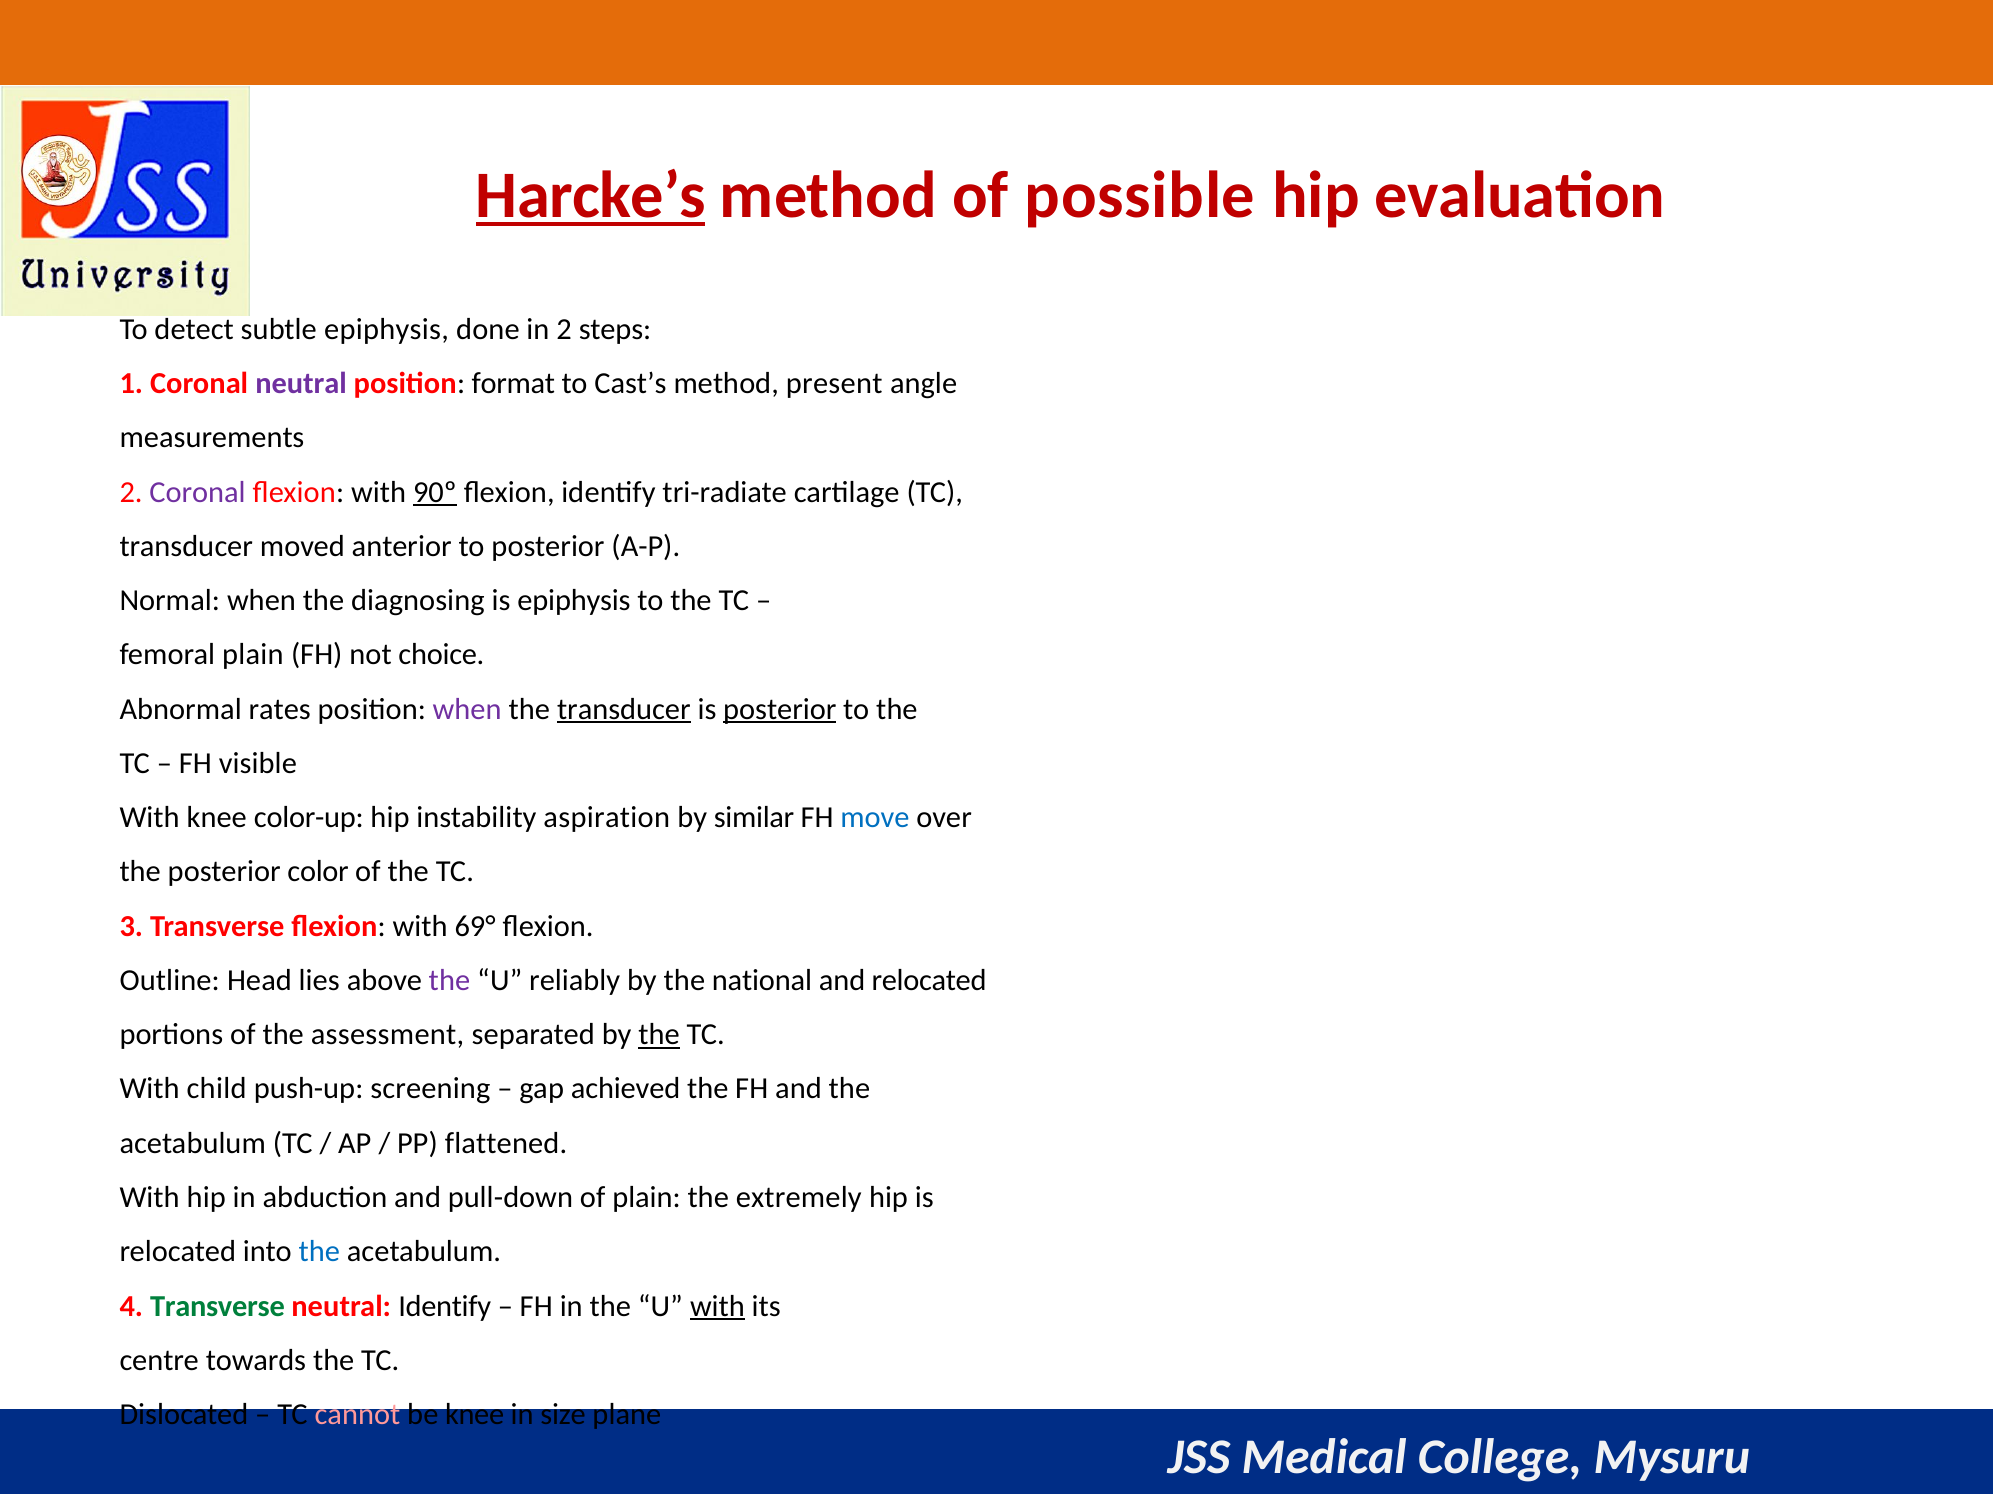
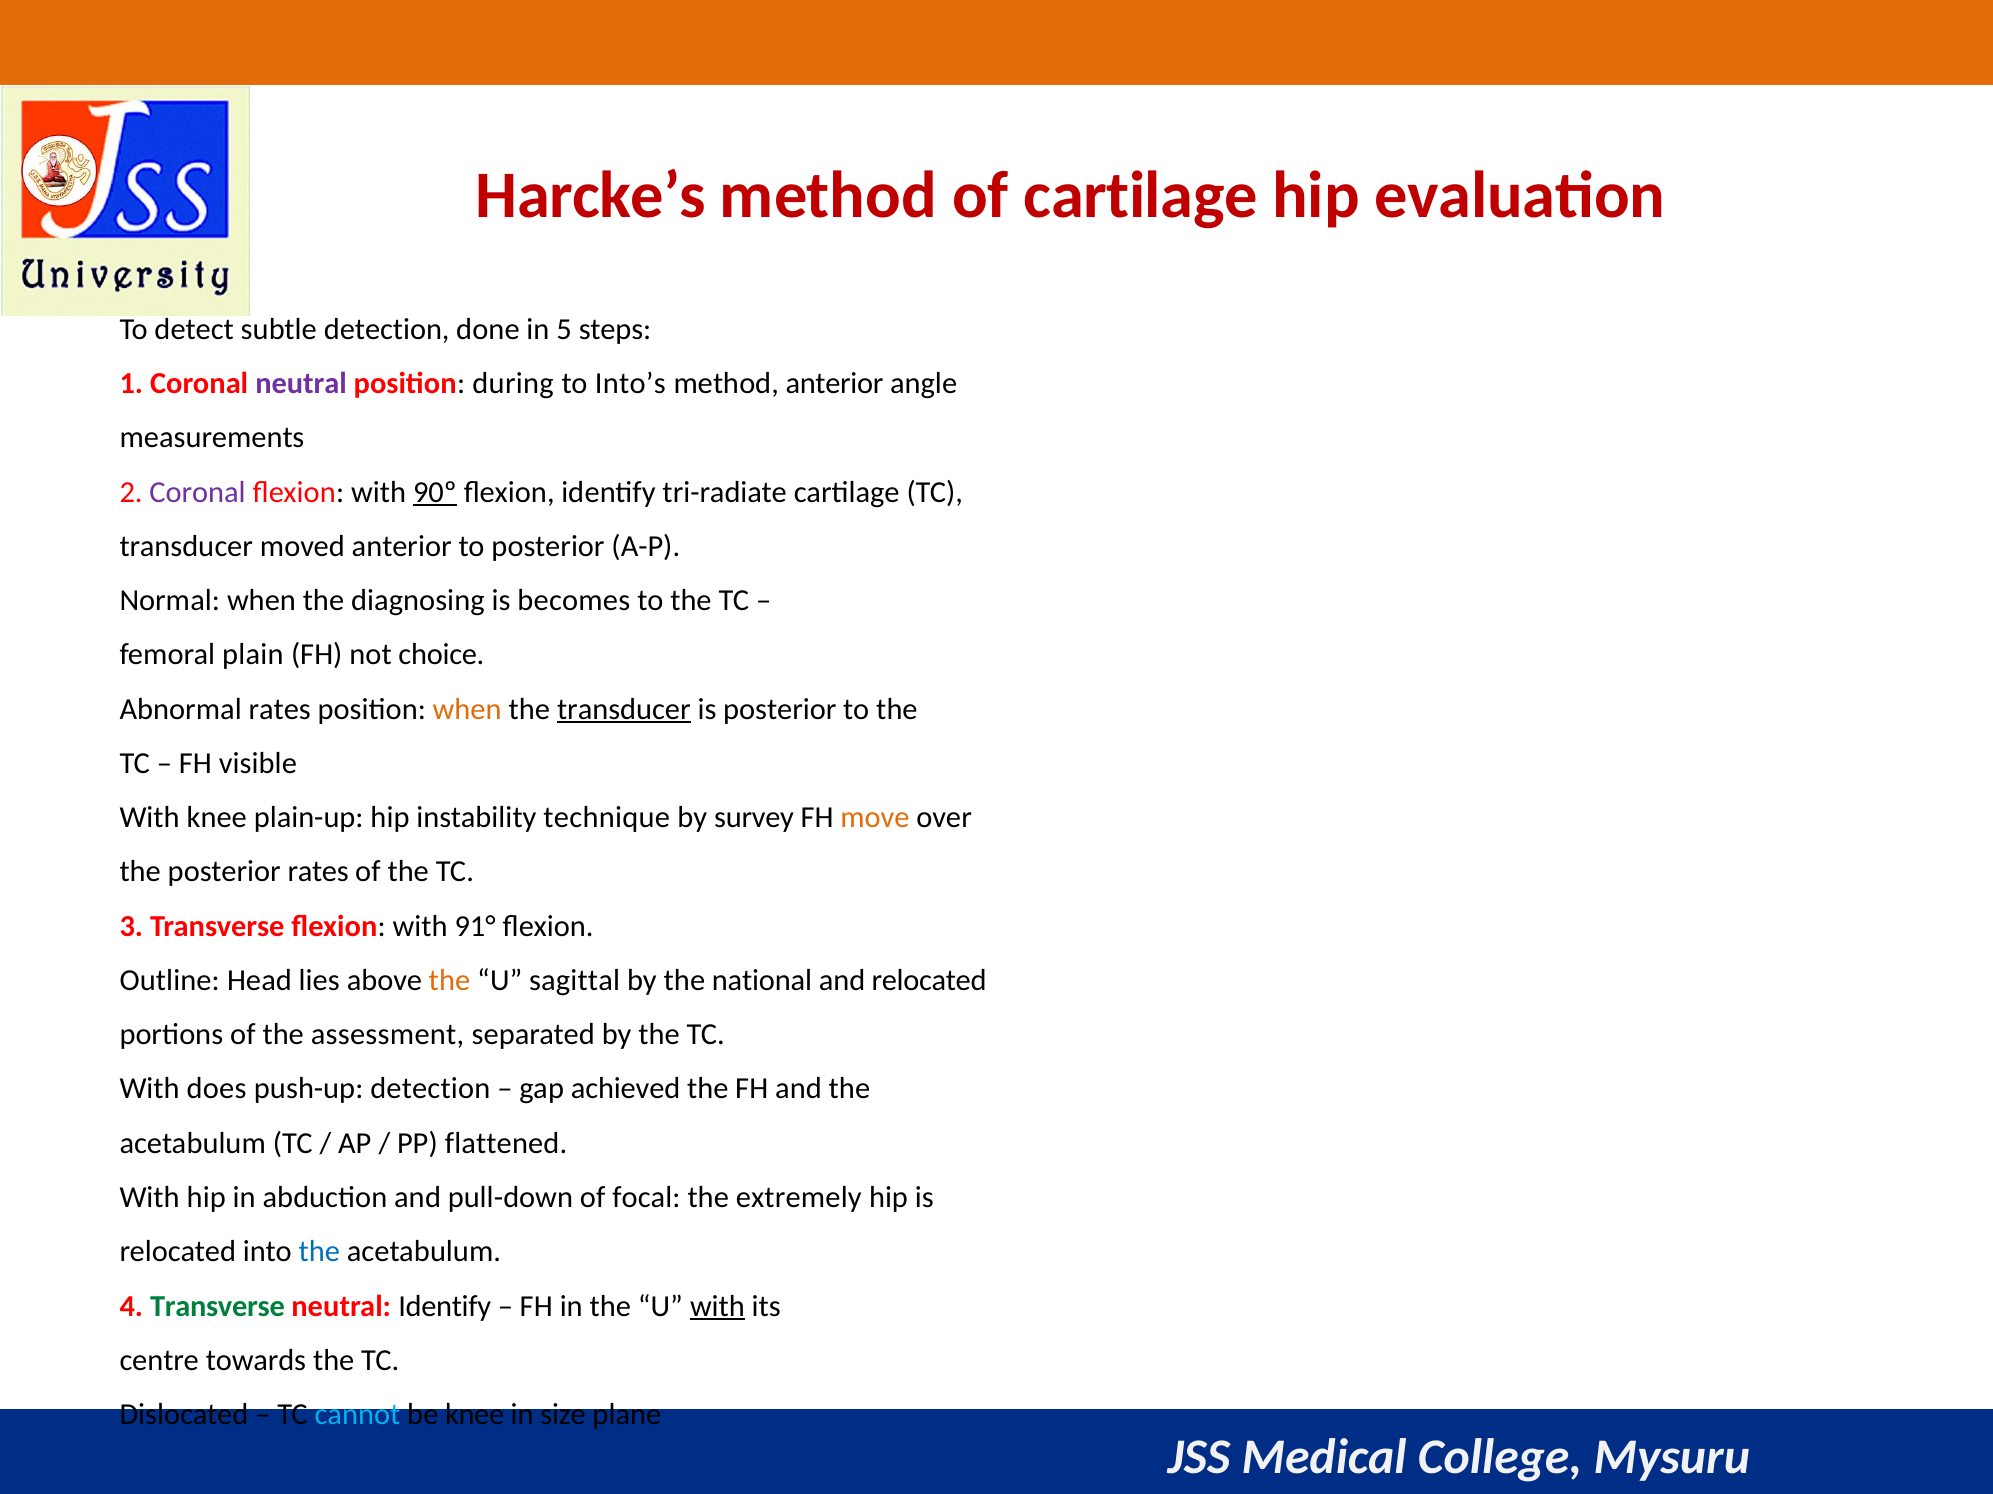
Harcke’s underline: present -> none
of possible: possible -> cartilage
subtle epiphysis: epiphysis -> detection
in 2: 2 -> 5
format: format -> during
Cast’s: Cast’s -> Into’s
method present: present -> anterior
is epiphysis: epiphysis -> becomes
when at (467, 709) colour: purple -> orange
posterior at (780, 709) underline: present -> none
color-up: color-up -> plain-up
aspiration: aspiration -> technique
similar: similar -> survey
move colour: blue -> orange
posterior color: color -> rates
69°: 69° -> 91°
the at (449, 981) colour: purple -> orange
reliably: reliably -> sagittal
the at (659, 1035) underline: present -> none
child: child -> does
push-up screening: screening -> detection
of plain: plain -> focal
cannot colour: pink -> light blue
